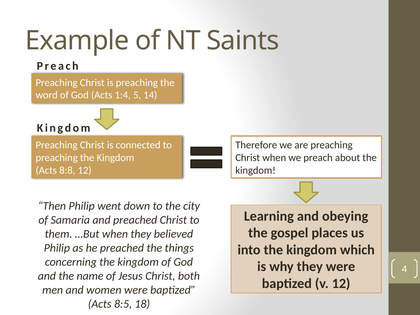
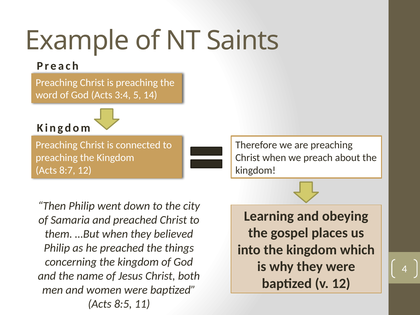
1:4: 1:4 -> 3:4
8:8: 8:8 -> 8:7
18: 18 -> 11
